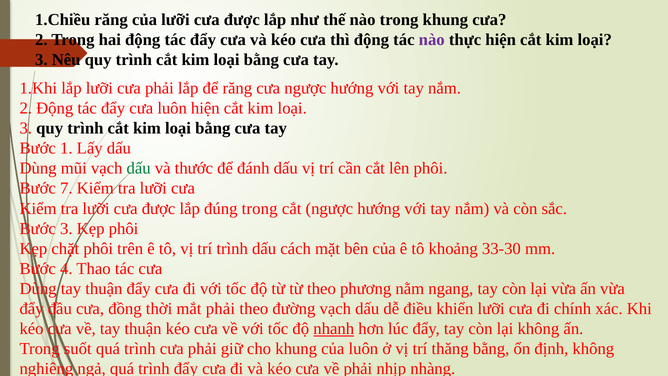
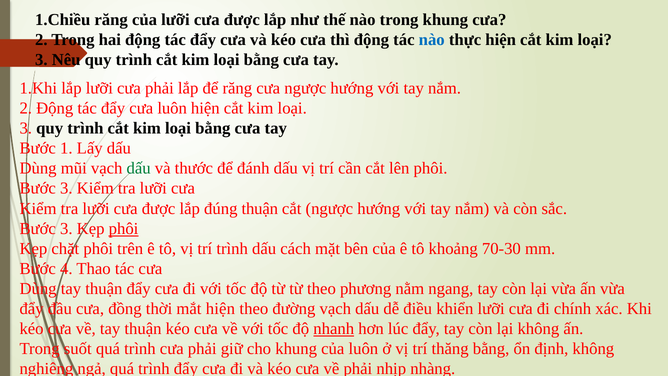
nào at (432, 40) colour: purple -> blue
7 at (66, 188): 7 -> 3
đúng trong: trong -> thuận
phôi at (124, 228) underline: none -> present
33-30: 33-30 -> 70-30
mắt phải: phải -> hiện
